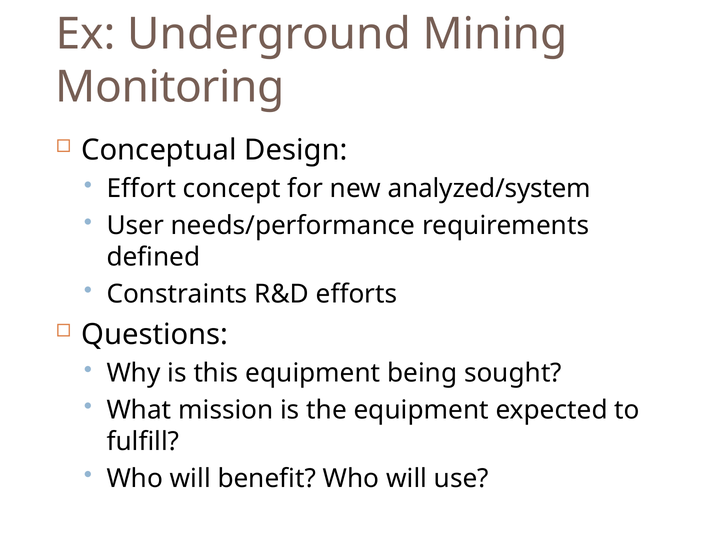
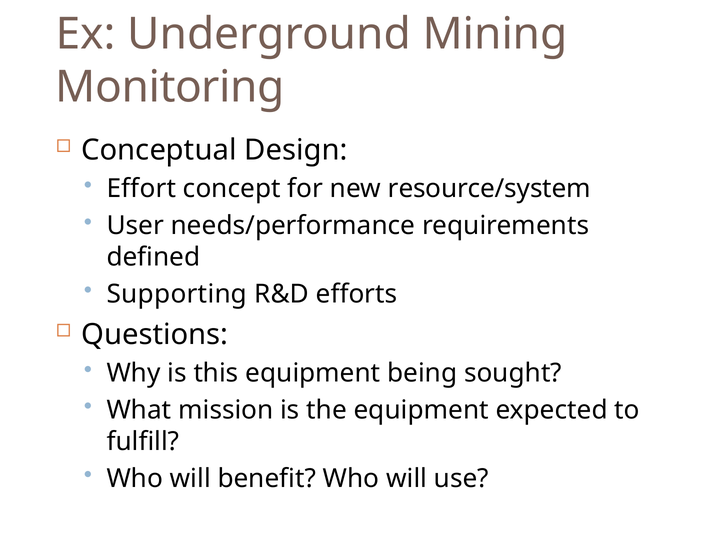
analyzed/system: analyzed/system -> resource/system
Constraints: Constraints -> Supporting
